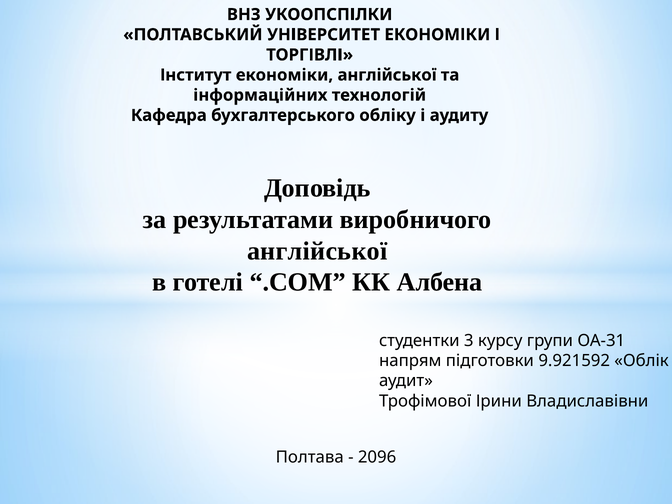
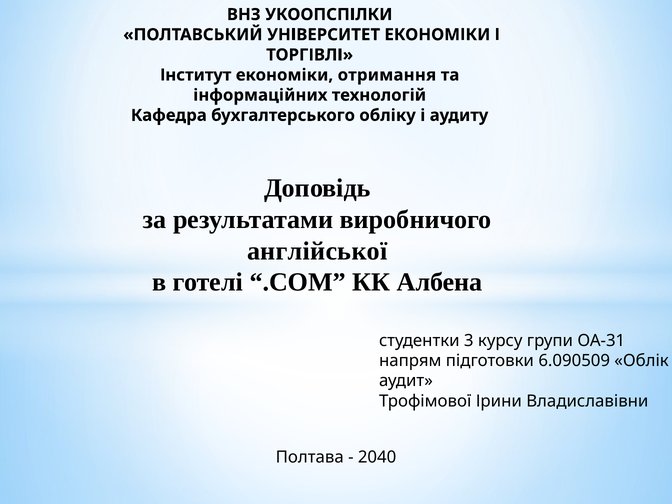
економіки англійської: англійської -> отримання
9.921592: 9.921592 -> 6.090509
2096: 2096 -> 2040
